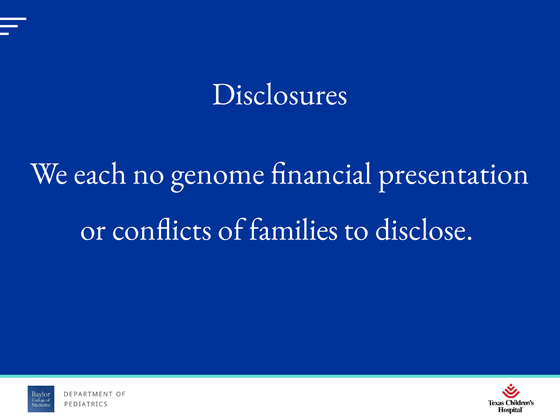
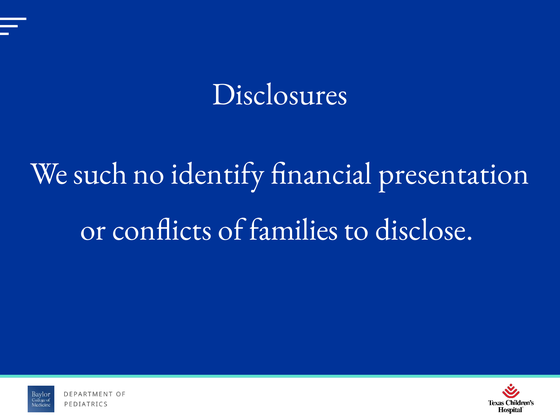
each: each -> such
genome: genome -> identify
